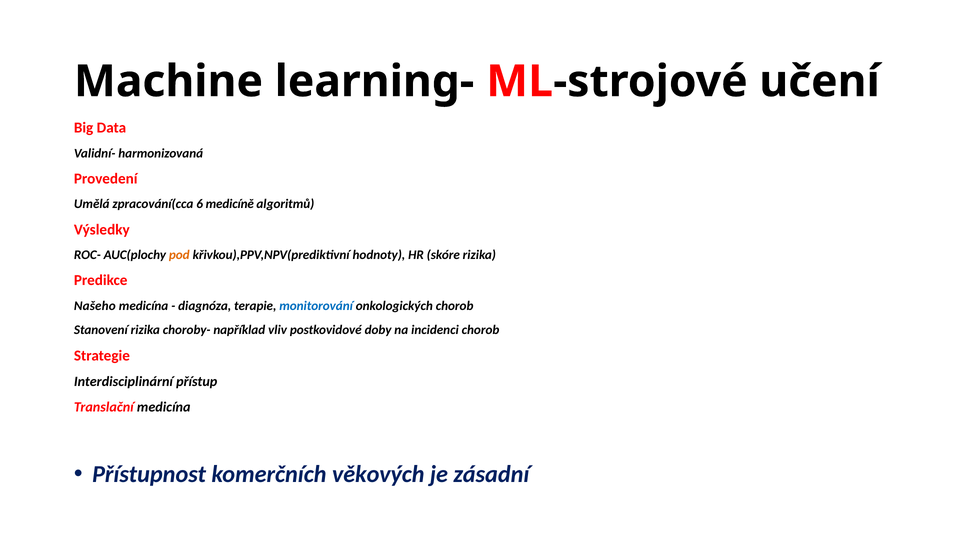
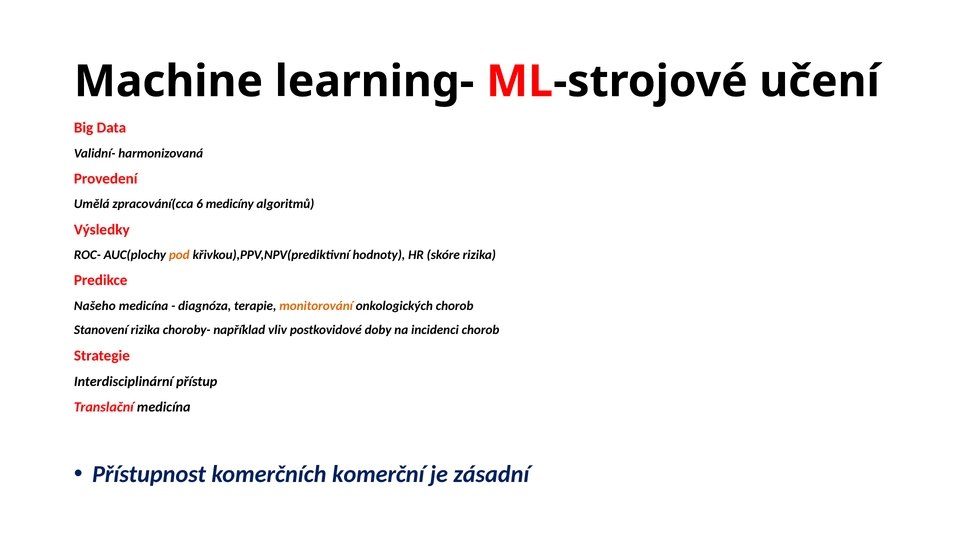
medicíně: medicíně -> medicíny
monitorování colour: blue -> orange
věkových: věkových -> komerční
